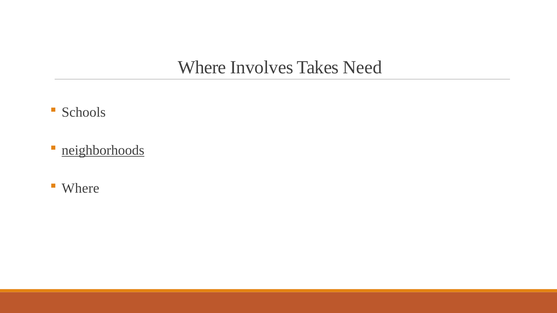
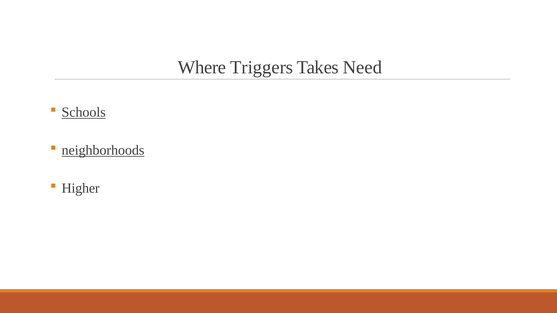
Involves: Involves -> Triggers
Schools underline: none -> present
Where at (80, 189): Where -> Higher
